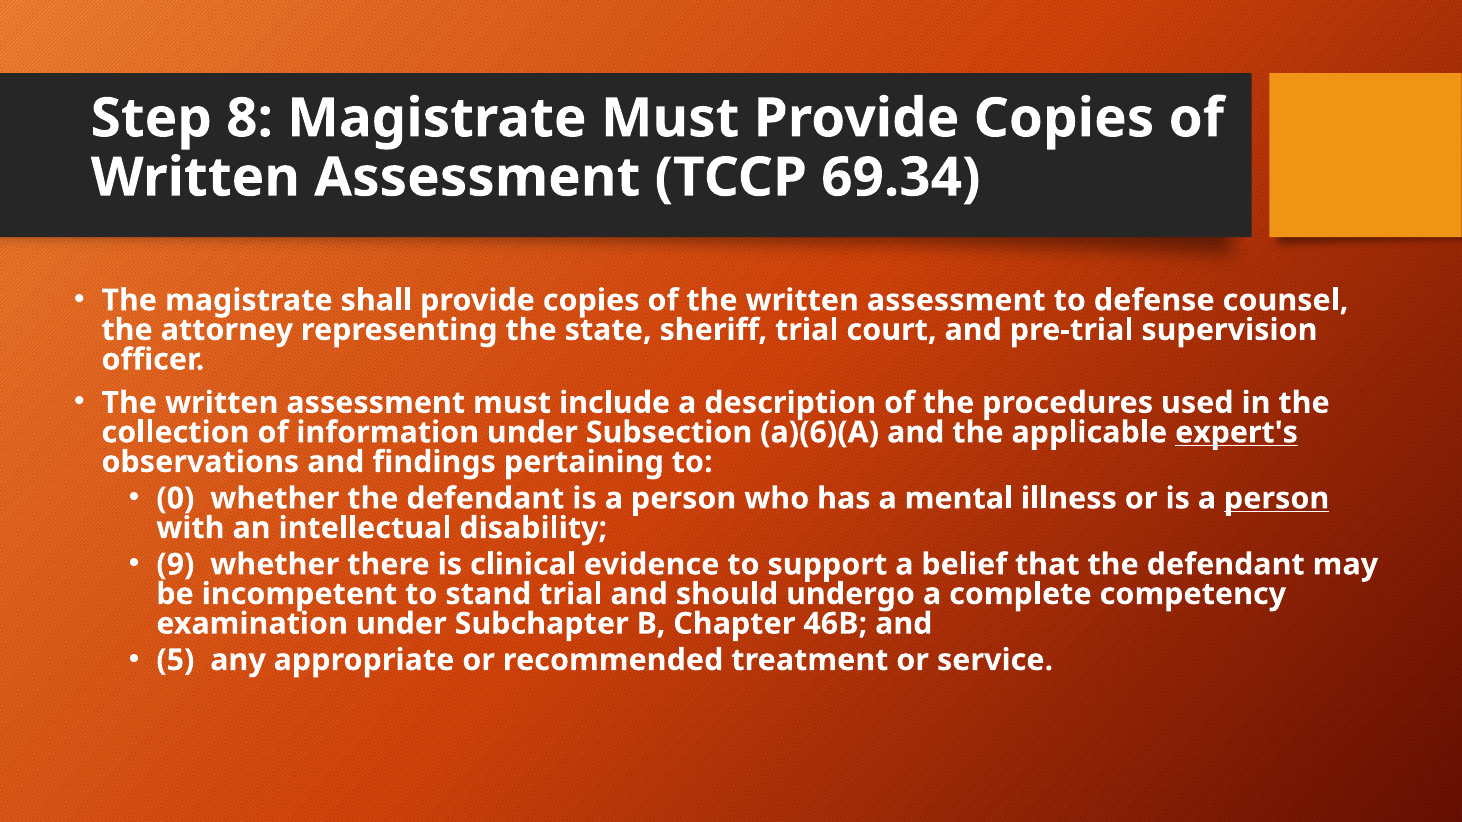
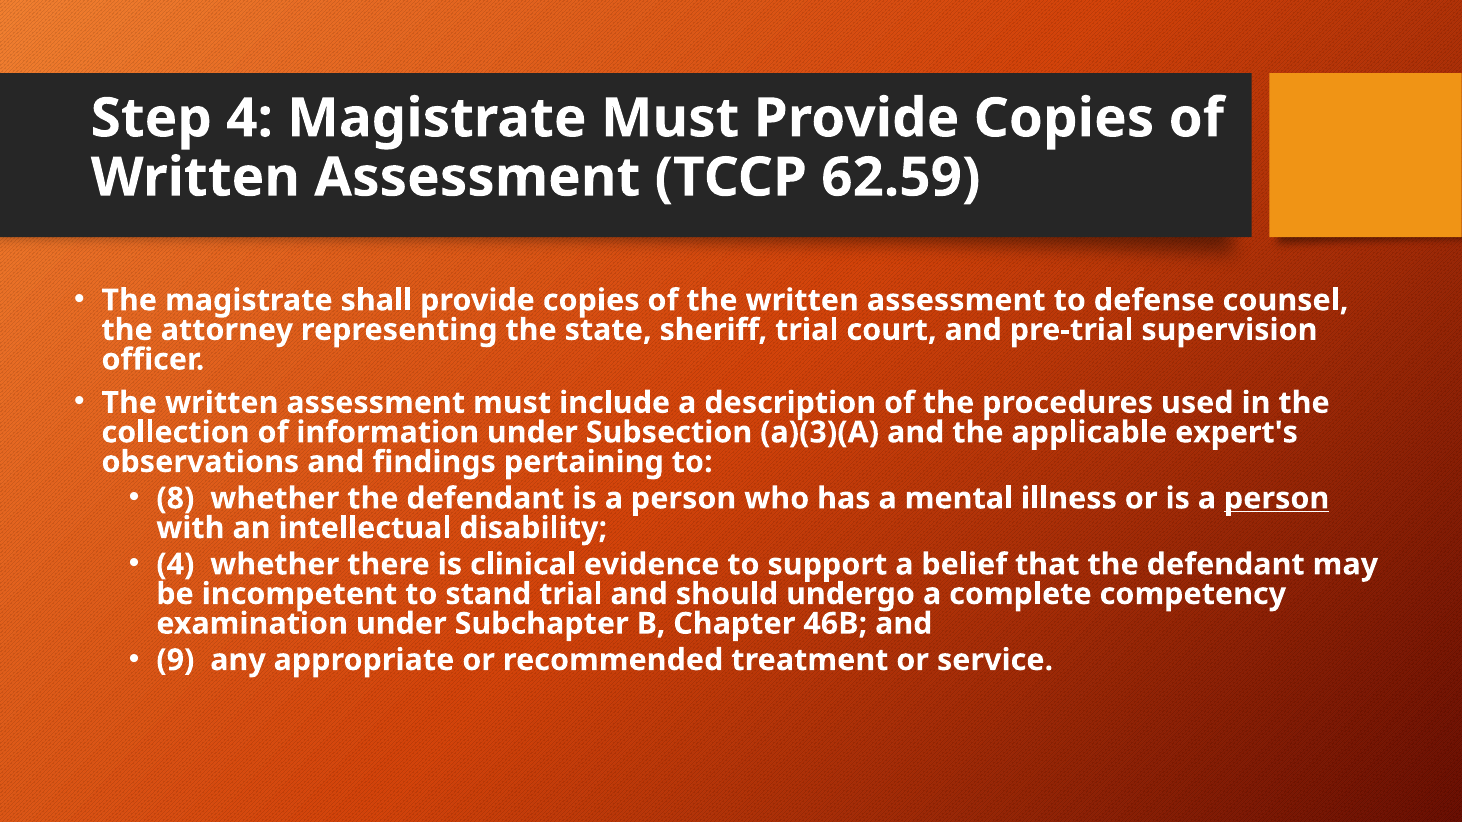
Step 8: 8 -> 4
69.34: 69.34 -> 62.59
a)(6)(A: a)(6)(A -> a)(3)(A
expert's underline: present -> none
0: 0 -> 8
9 at (175, 565): 9 -> 4
5: 5 -> 9
